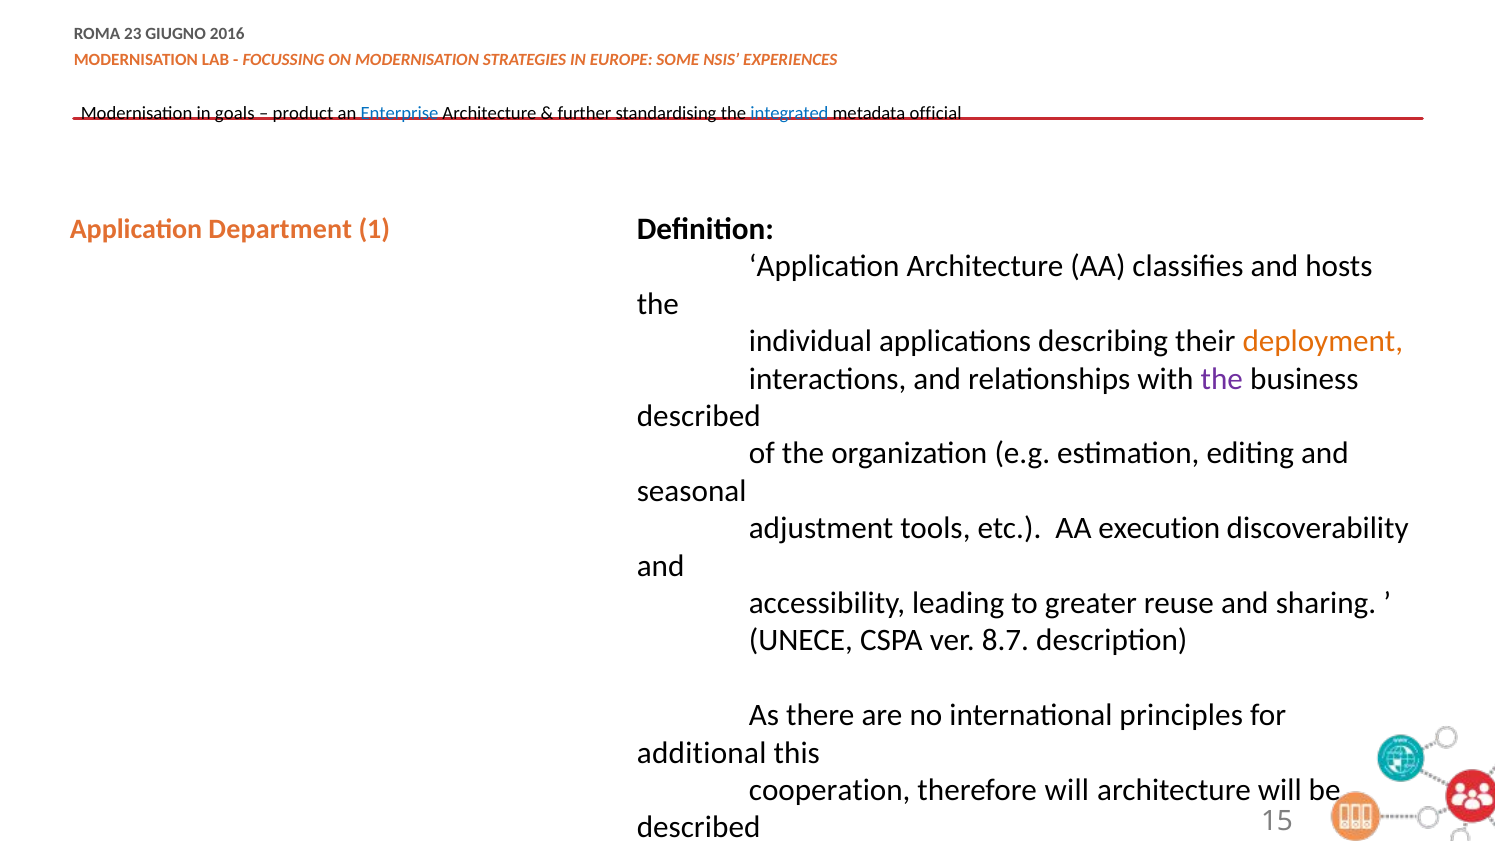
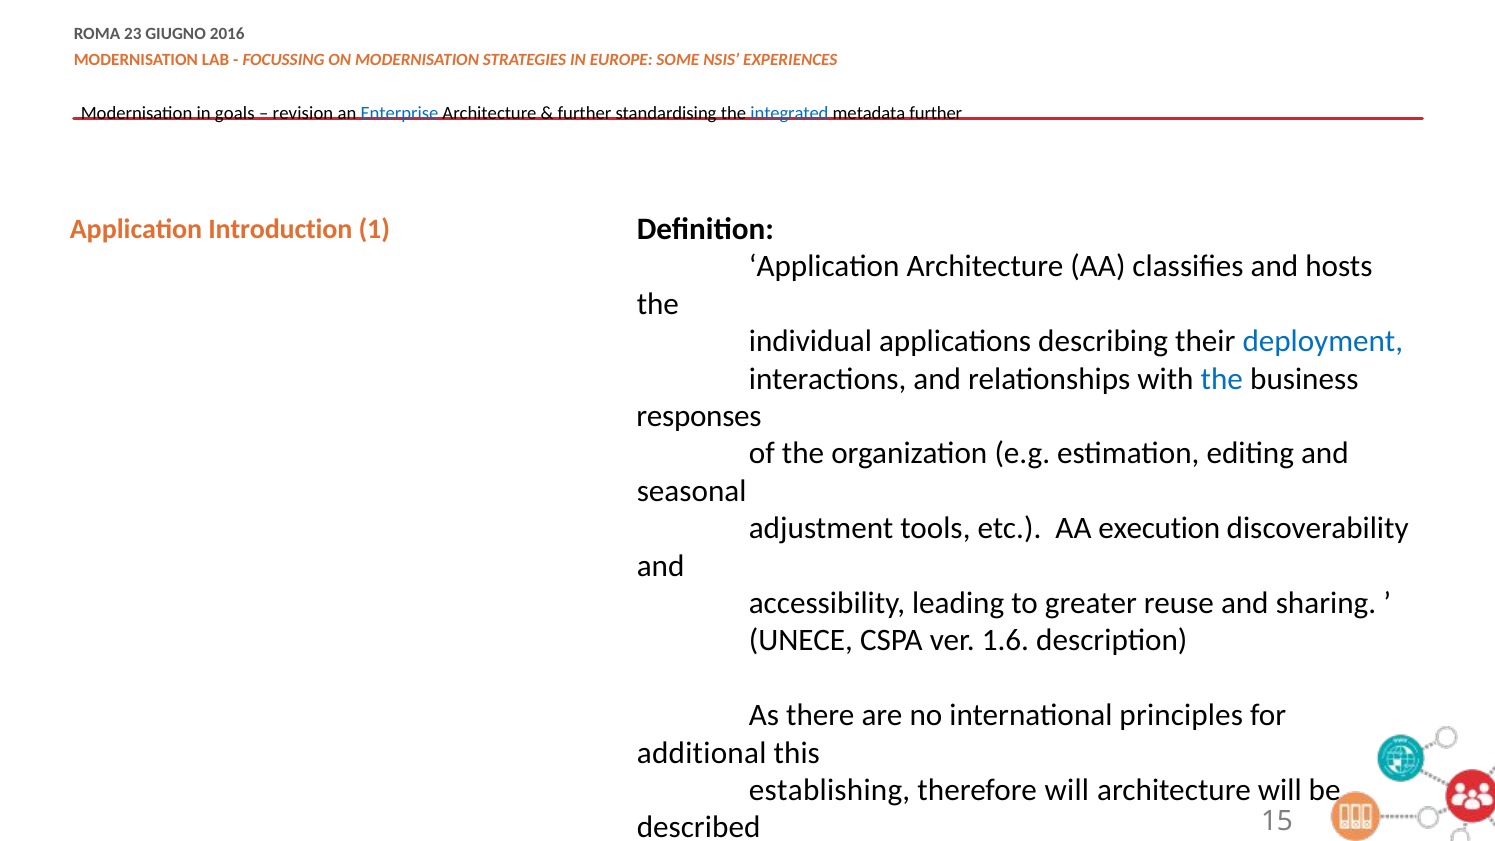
product: product -> revision
metadata official: official -> further
Department: Department -> Introduction
deployment colour: orange -> blue
the at (1222, 379) colour: purple -> blue
described at (699, 416): described -> responses
8.7: 8.7 -> 1.6
cooperation: cooperation -> establishing
